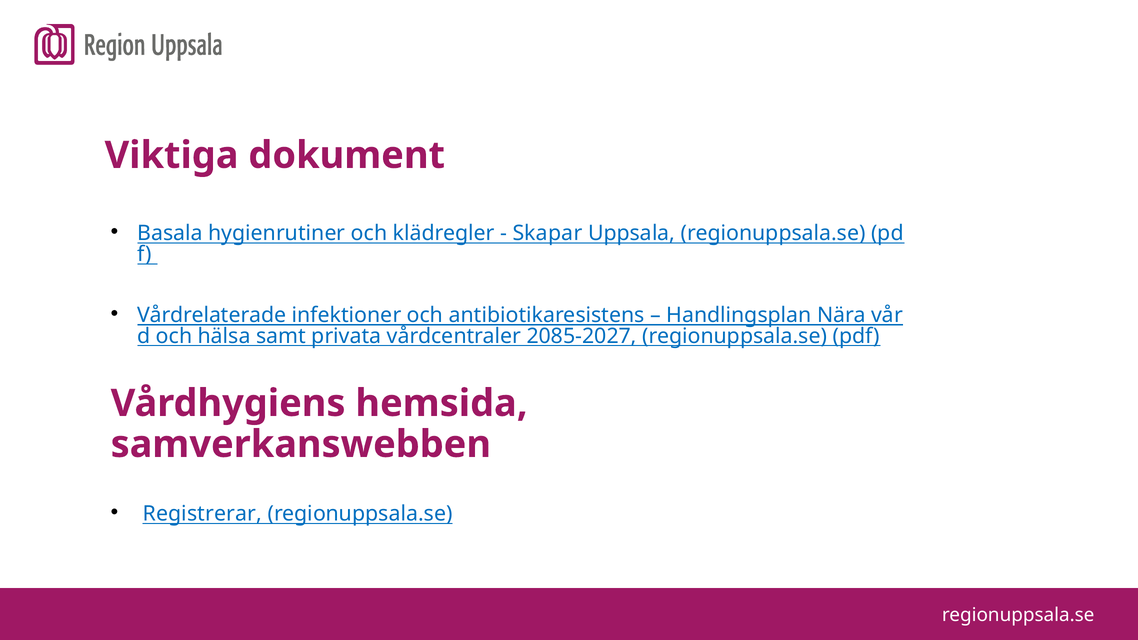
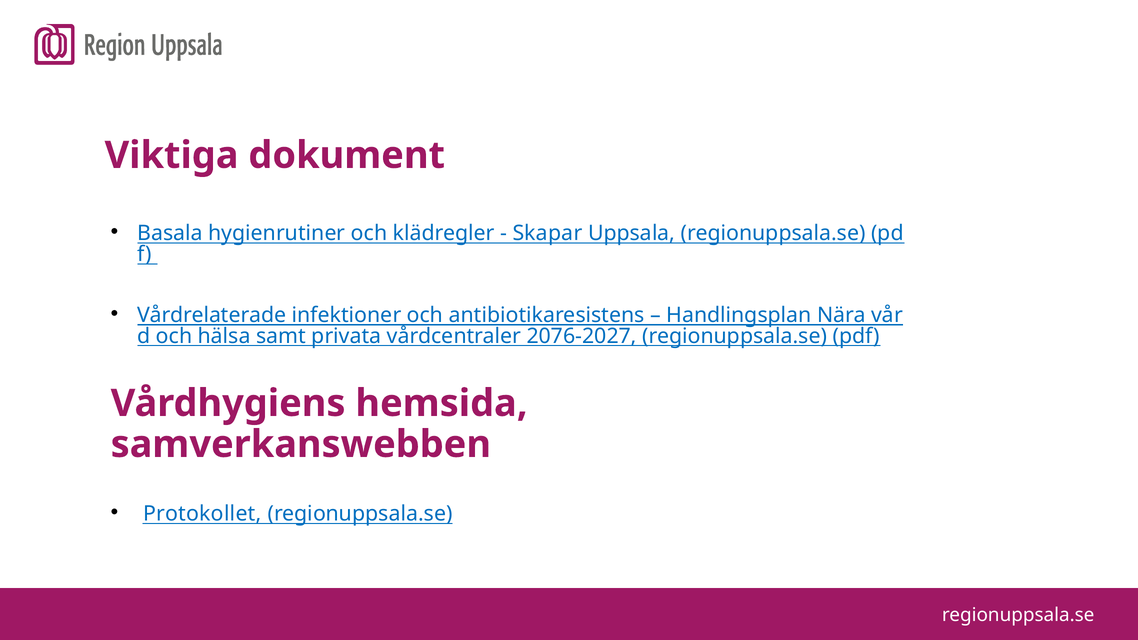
2085-2027: 2085-2027 -> 2076-2027
Registrerar: Registrerar -> Protokollet
